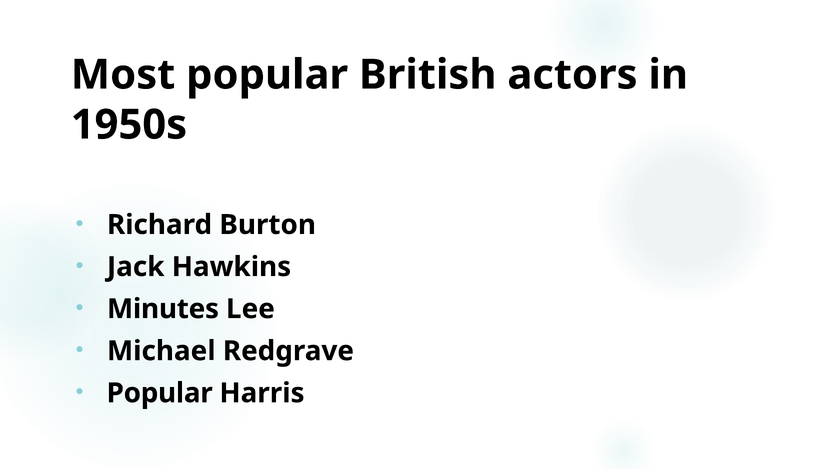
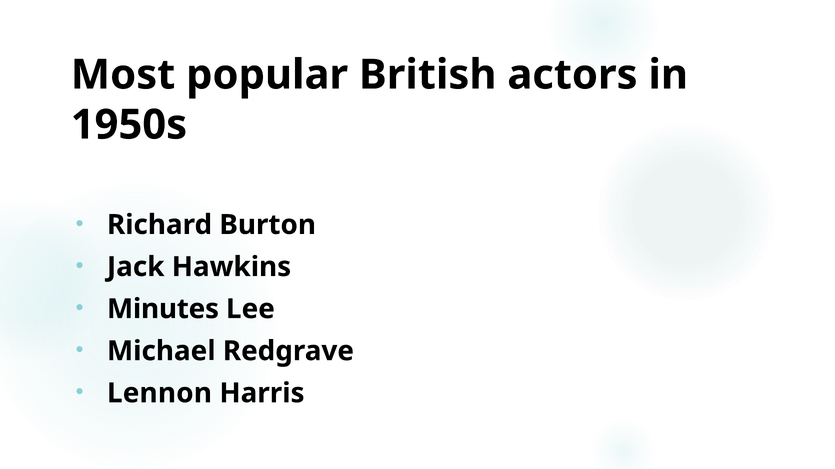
Popular at (160, 394): Popular -> Lennon
